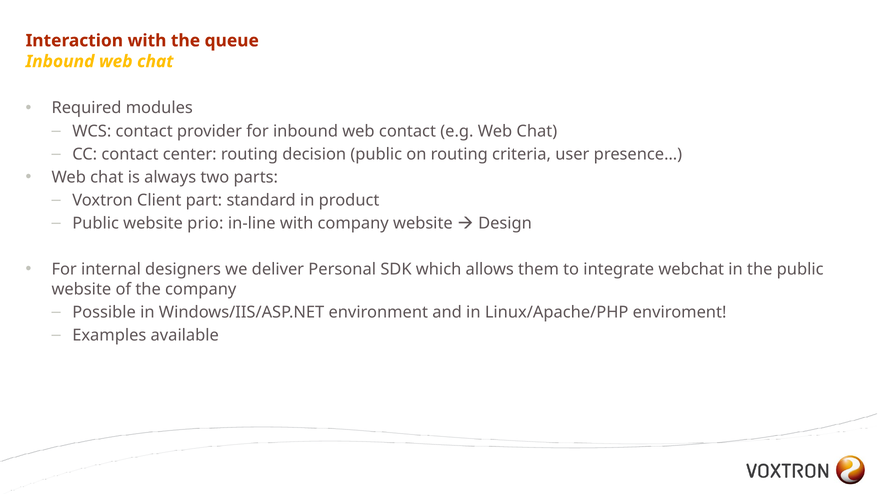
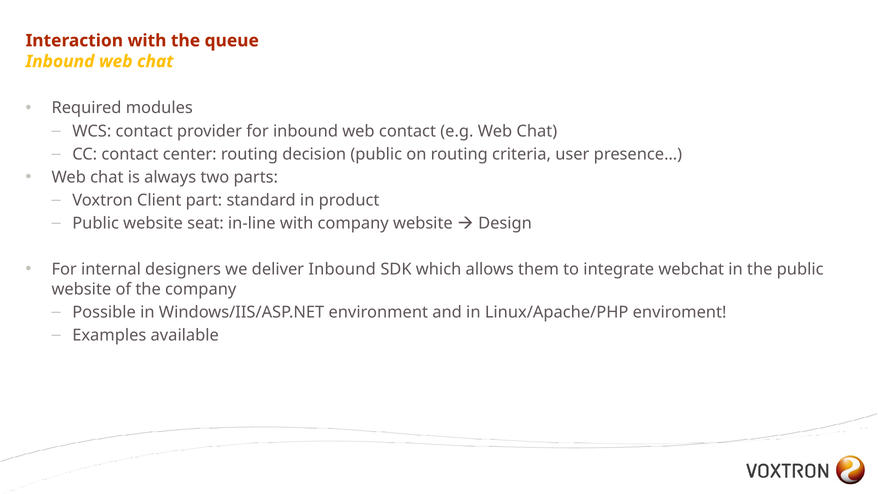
prio: prio -> seat
deliver Personal: Personal -> Inbound
